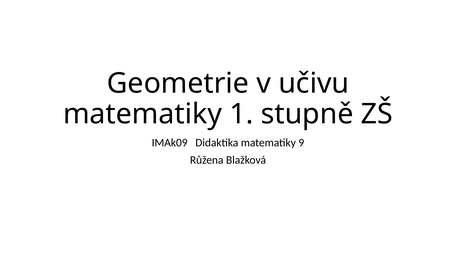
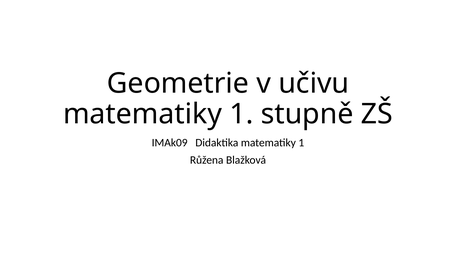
Didaktika matematiky 9: 9 -> 1
